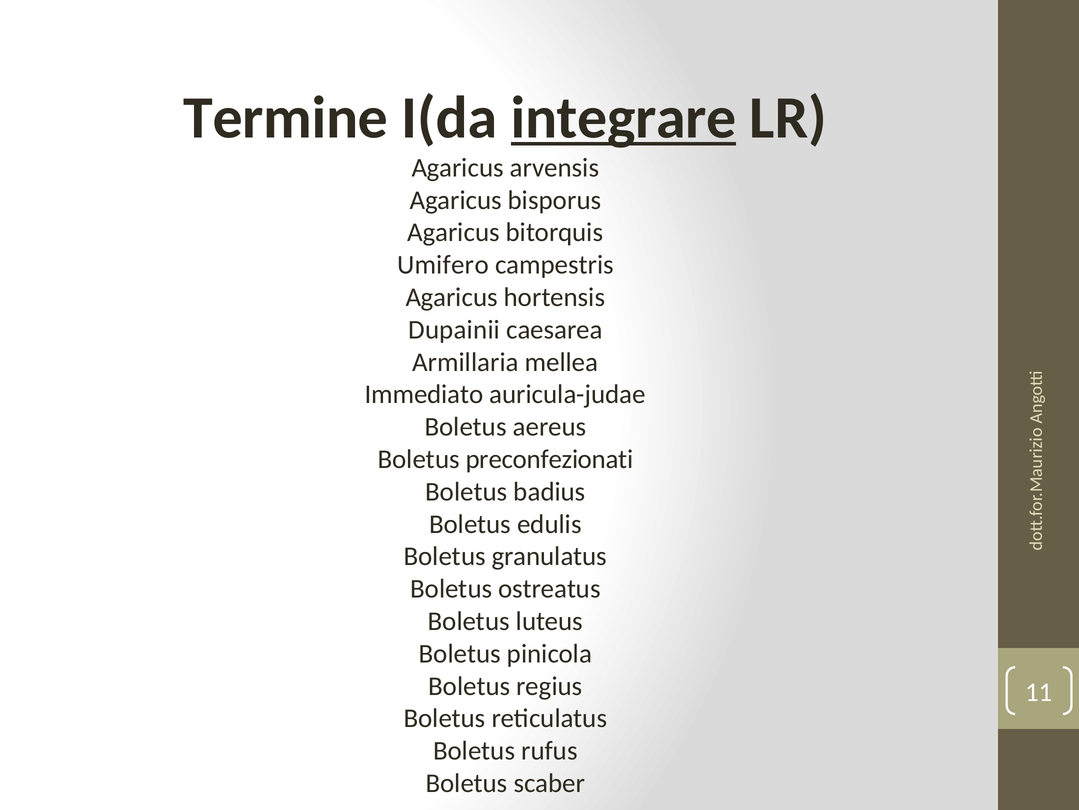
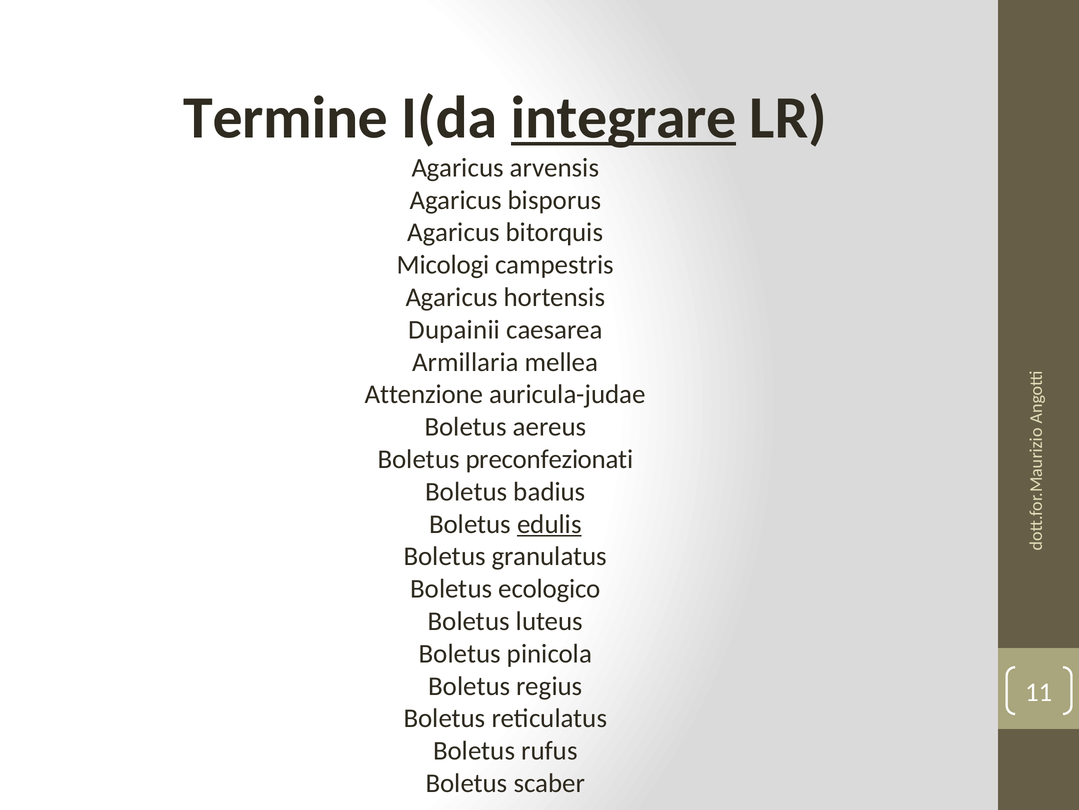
Umifero: Umifero -> Micologi
Immediato: Immediato -> Attenzione
edulis underline: none -> present
ostreatus: ostreatus -> ecologico
